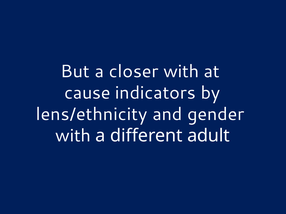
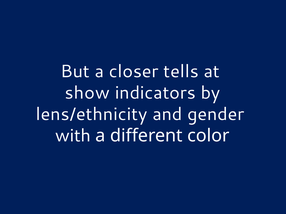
closer with: with -> tells
cause: cause -> show
adult: adult -> color
